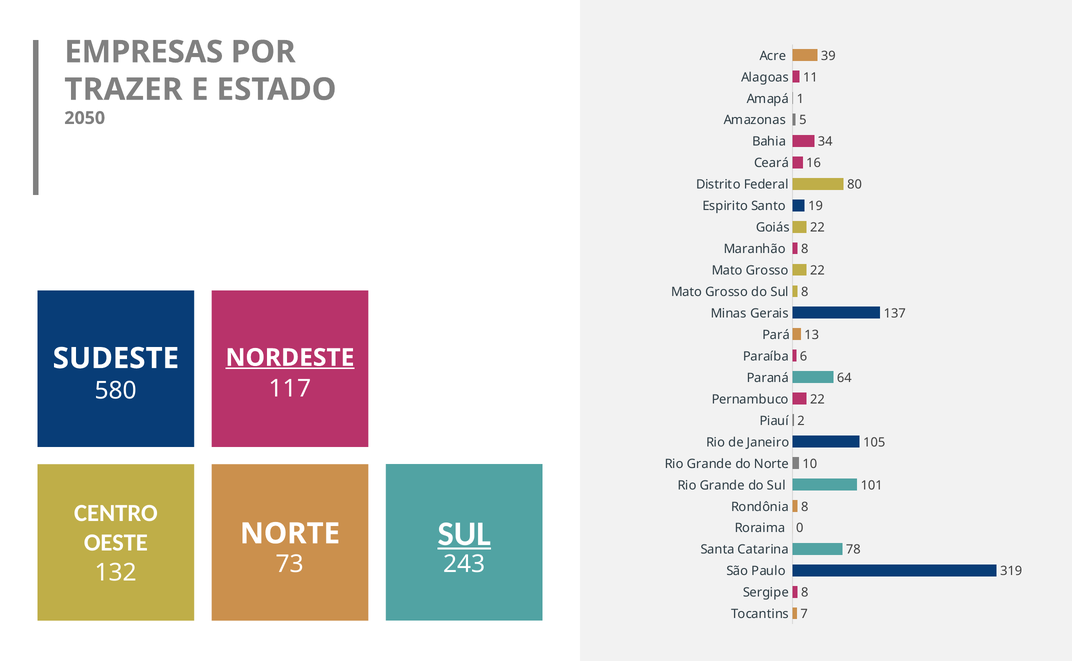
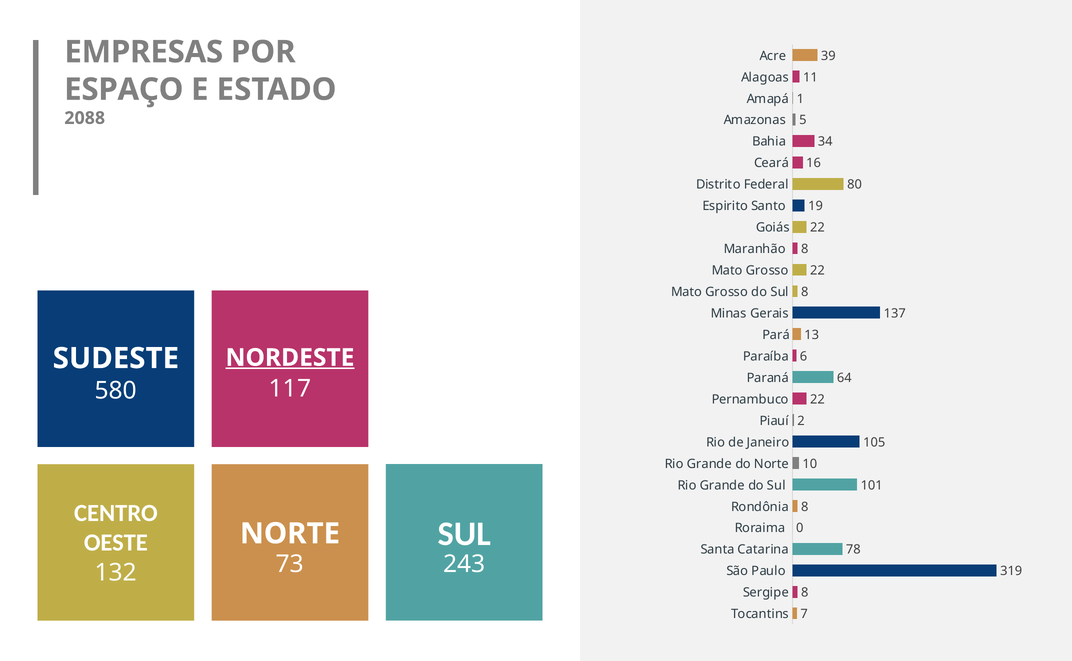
TRAZER: TRAZER -> ESPAÇO
2050: 2050 -> 2088
SUL at (464, 535) underline: present -> none
